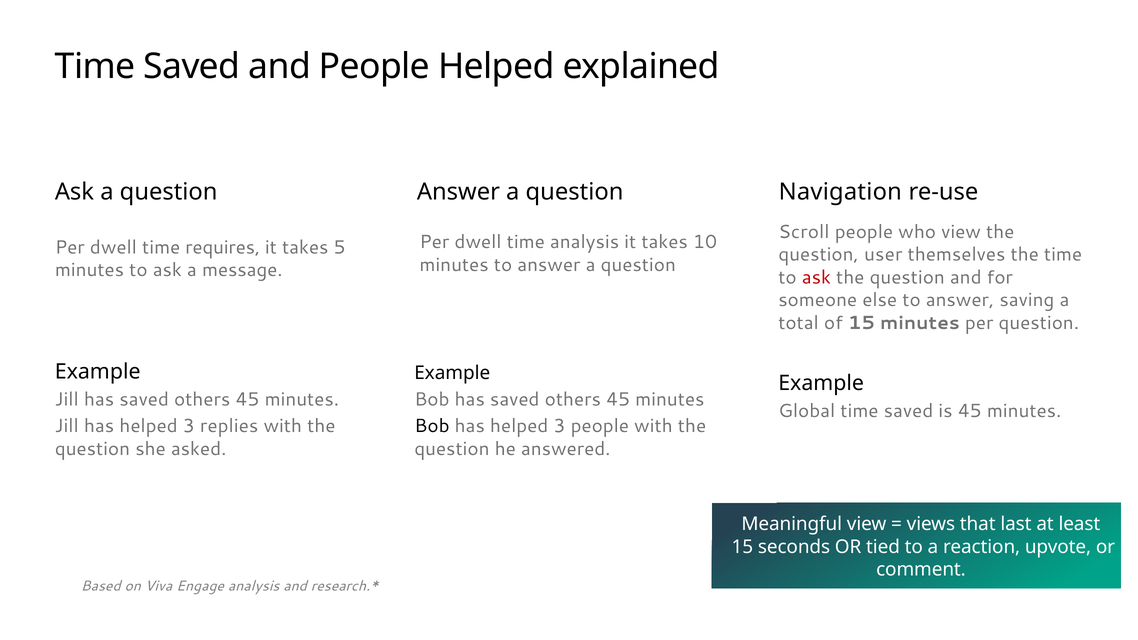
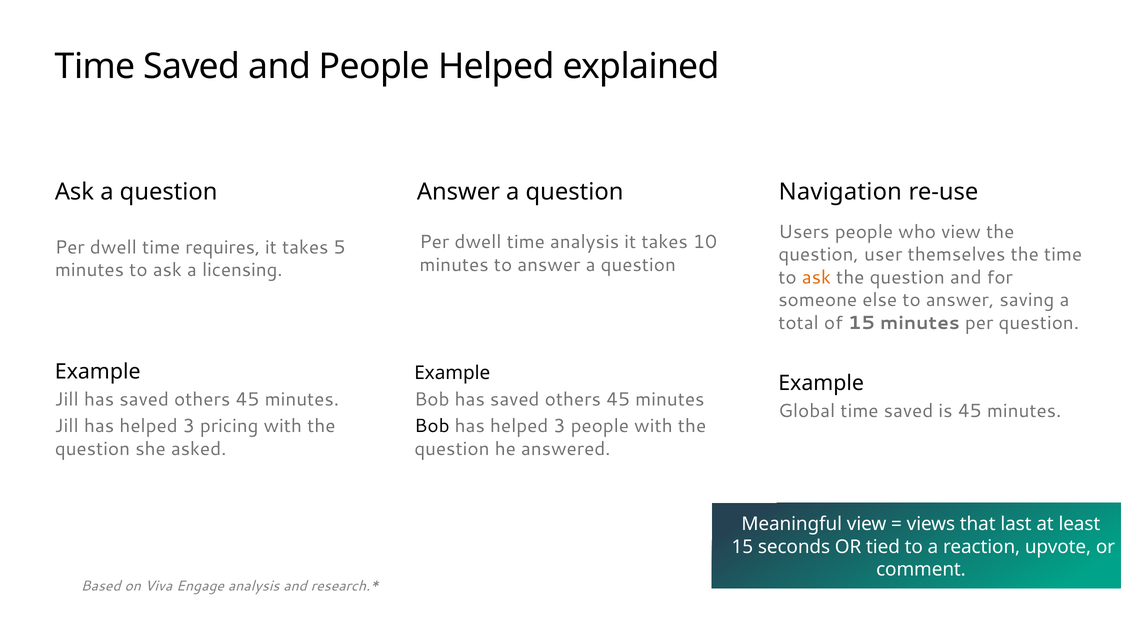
Scroll: Scroll -> Users
message: message -> licensing
ask at (816, 277) colour: red -> orange
replies: replies -> pricing
